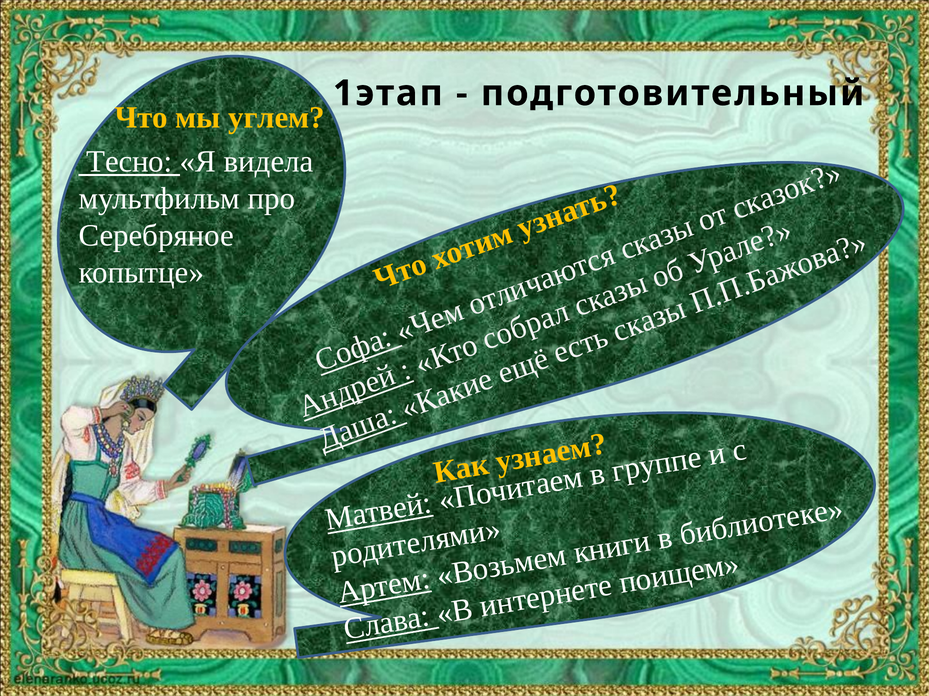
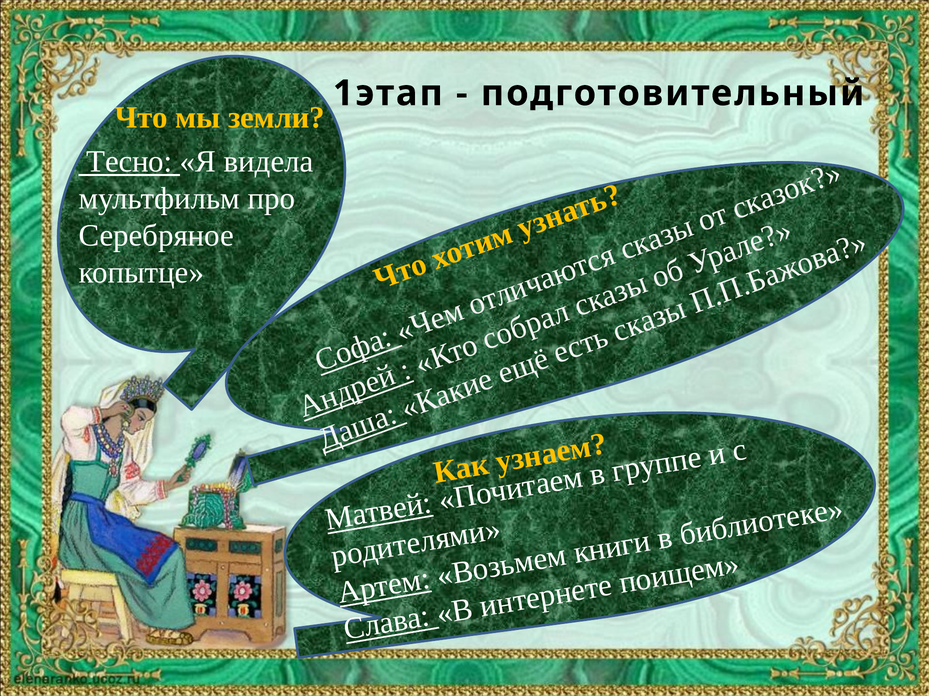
углем: углем -> земли
